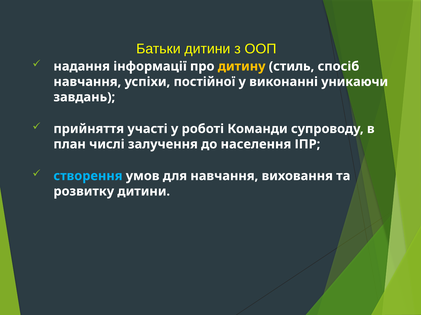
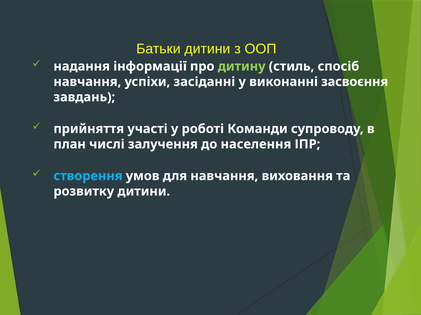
дитину colour: yellow -> light green
постійної: постійної -> засіданні
уникаючи: уникаючи -> засвоєння
